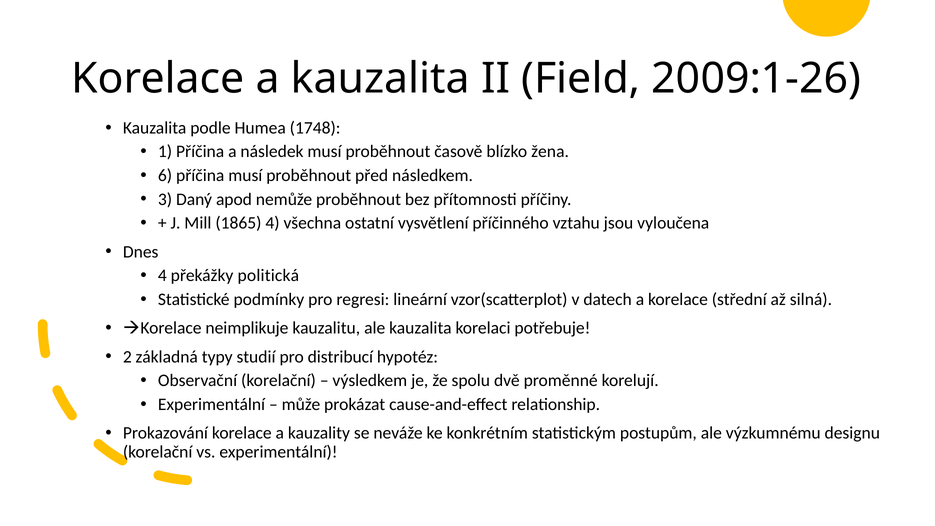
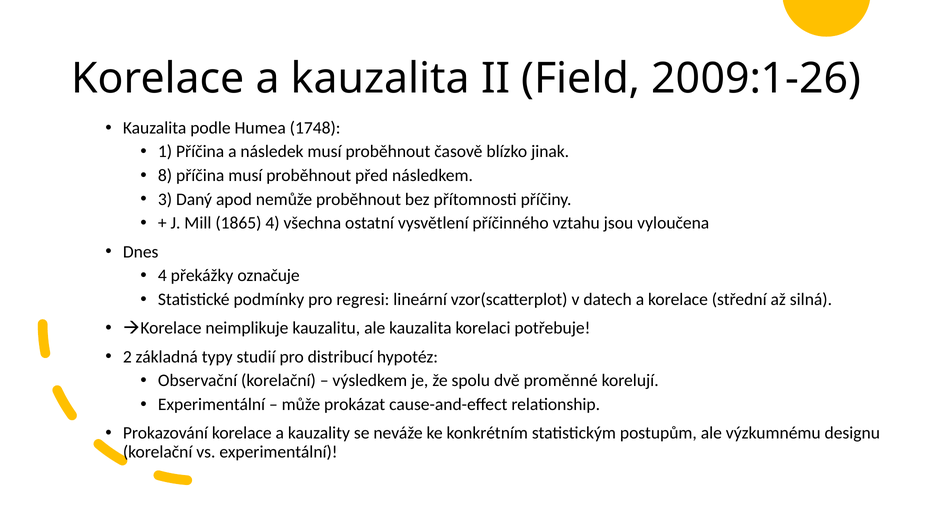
žena: žena -> jinak
6: 6 -> 8
politická: politická -> označuje
